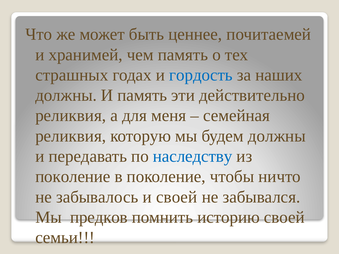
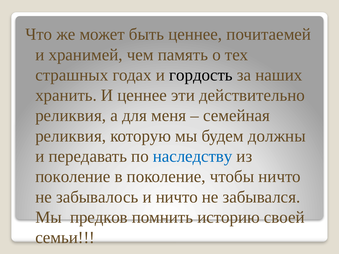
гордость colour: blue -> black
должны at (66, 95): должны -> хранить
И память: память -> ценнее
и своей: своей -> ничто
